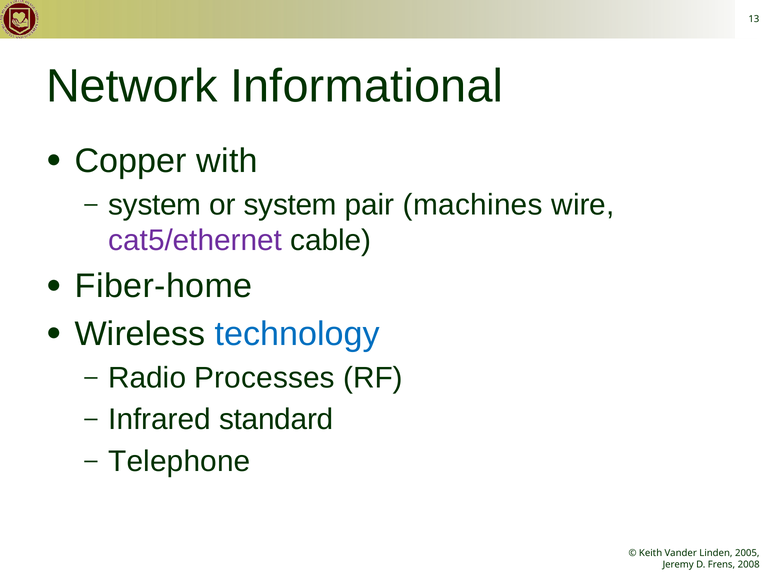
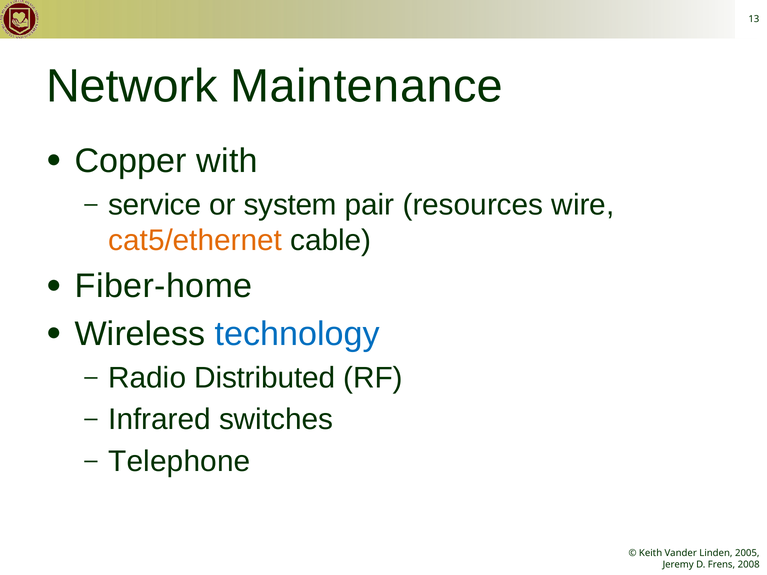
Informational: Informational -> Maintenance
system at (155, 205): system -> service
machines: machines -> resources
cat5/ethernet colour: purple -> orange
Processes: Processes -> Distributed
standard: standard -> switches
